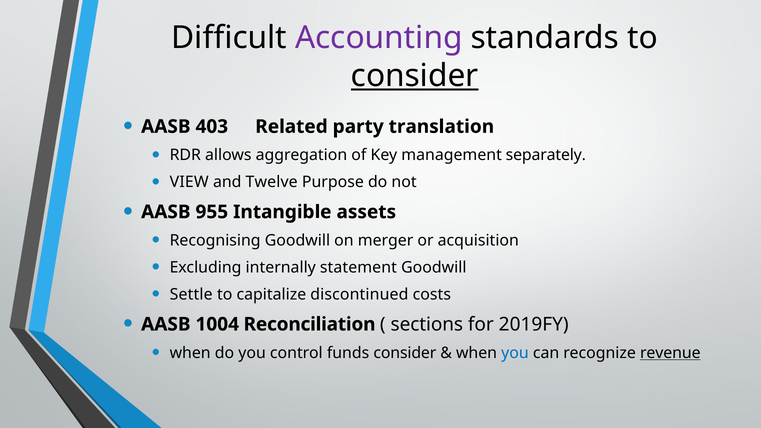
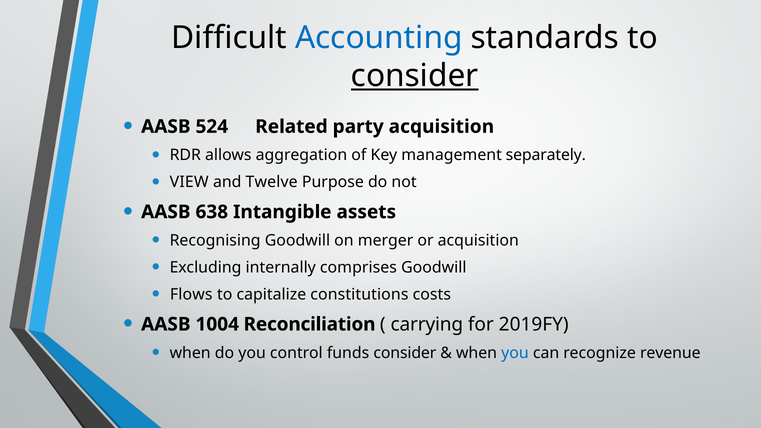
Accounting colour: purple -> blue
403: 403 -> 524
party translation: translation -> acquisition
955: 955 -> 638
statement: statement -> comprises
Settle: Settle -> Flows
discontinued: discontinued -> constitutions
sections: sections -> carrying
revenue underline: present -> none
